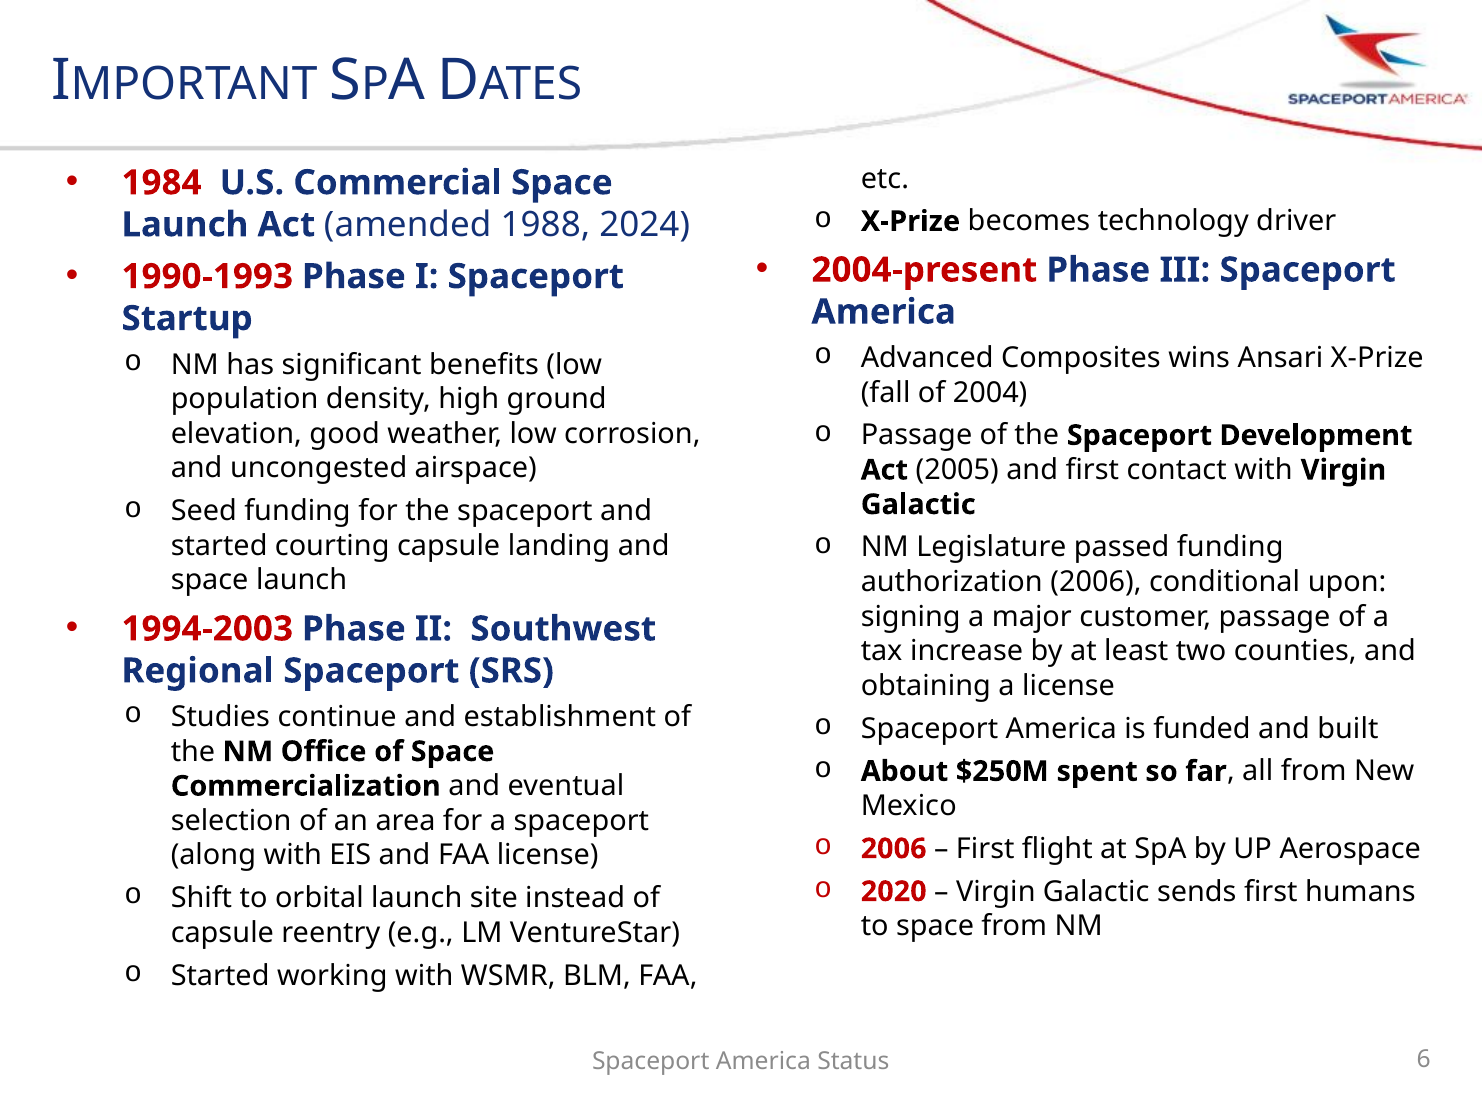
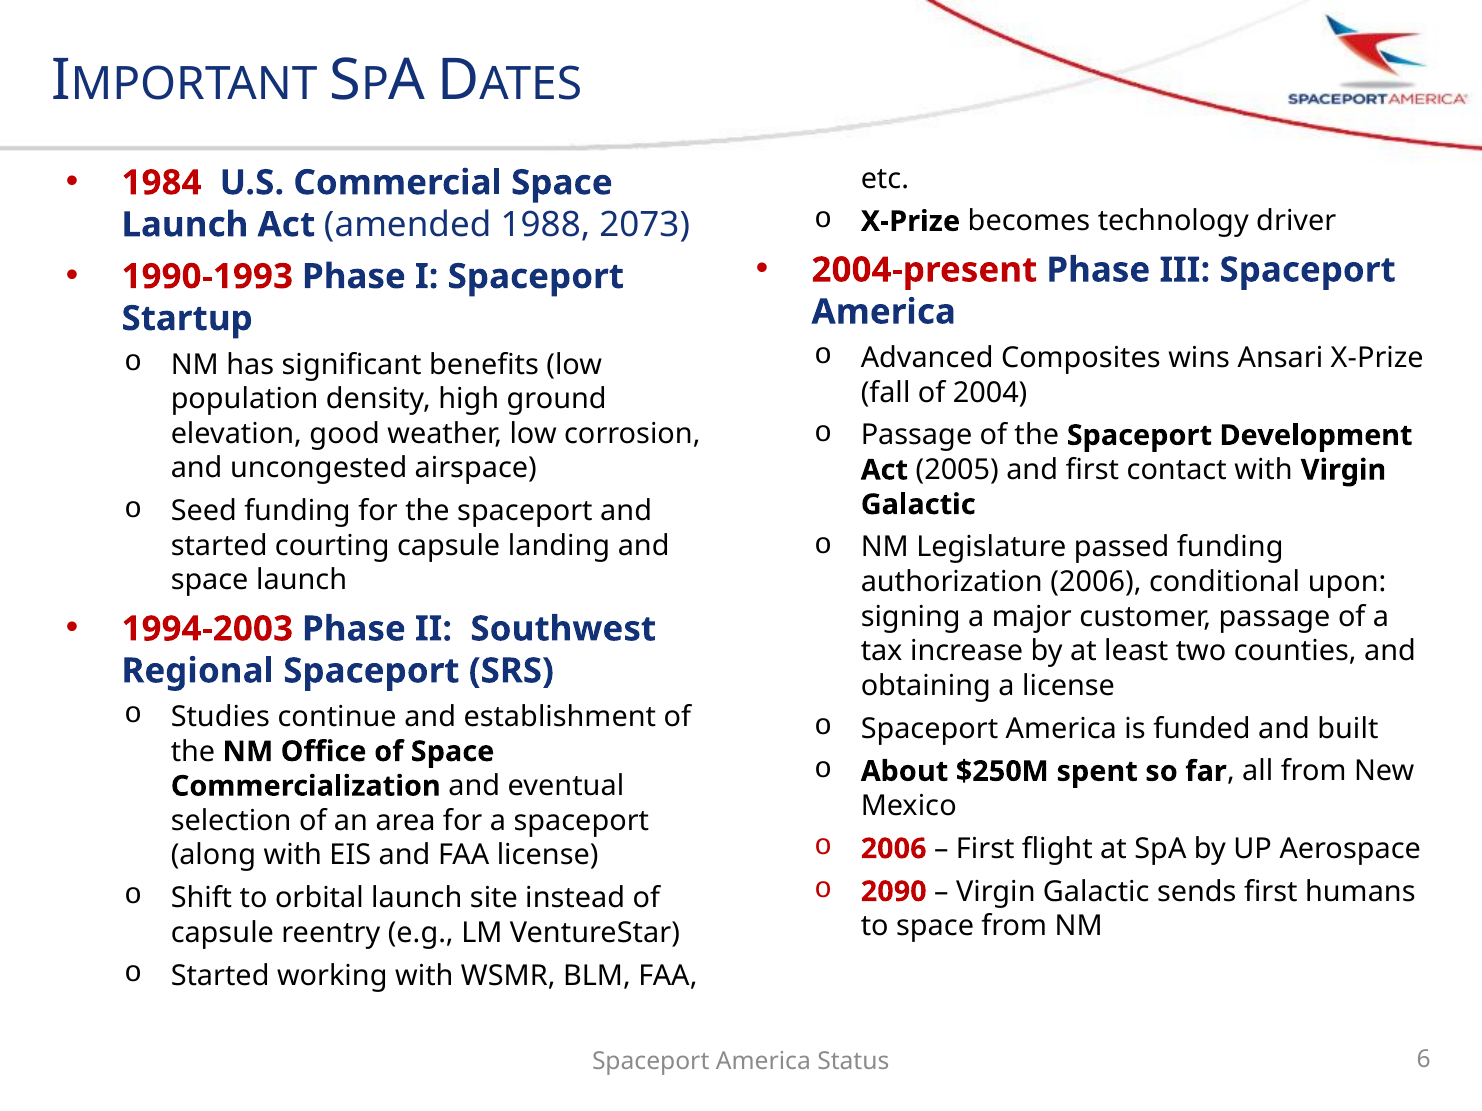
2024: 2024 -> 2073
2020: 2020 -> 2090
